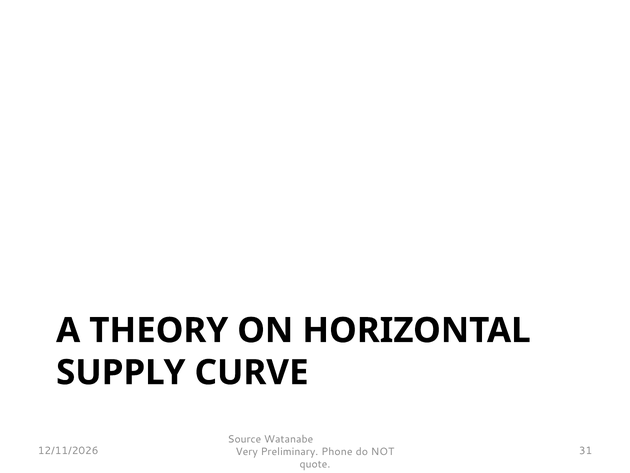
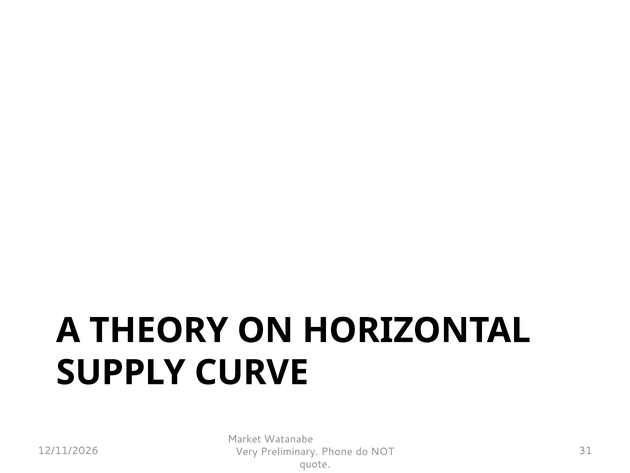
Source: Source -> Market
